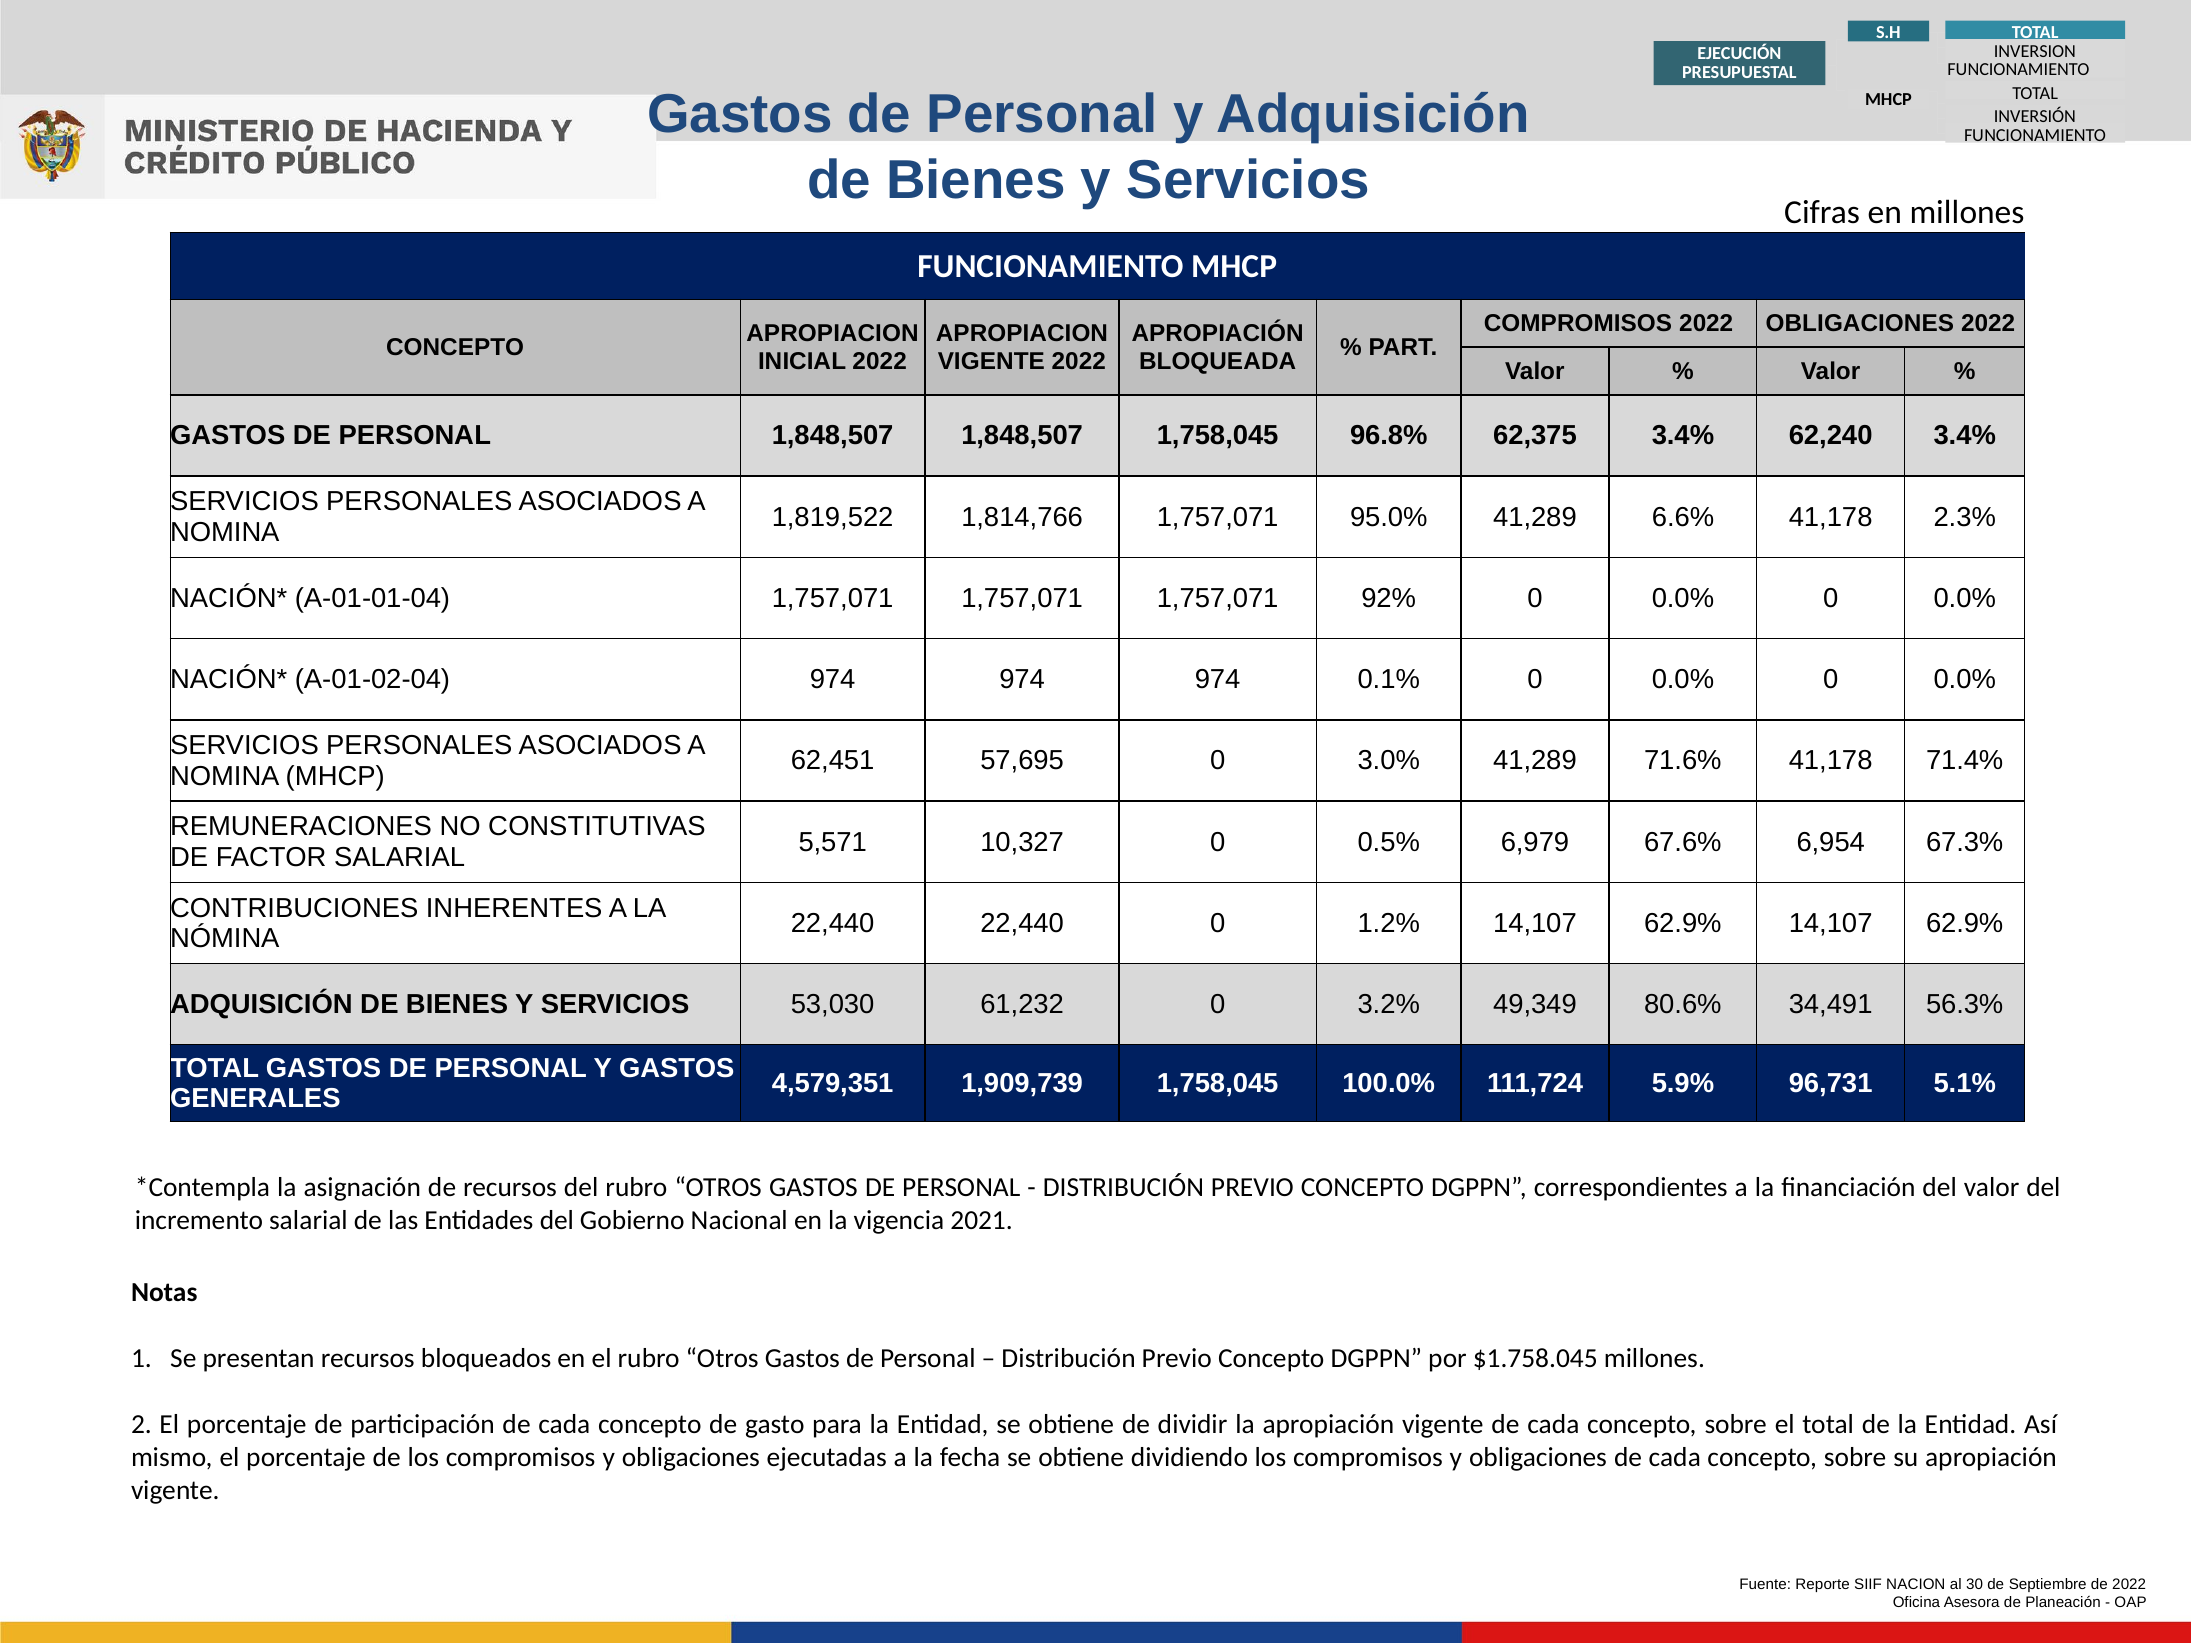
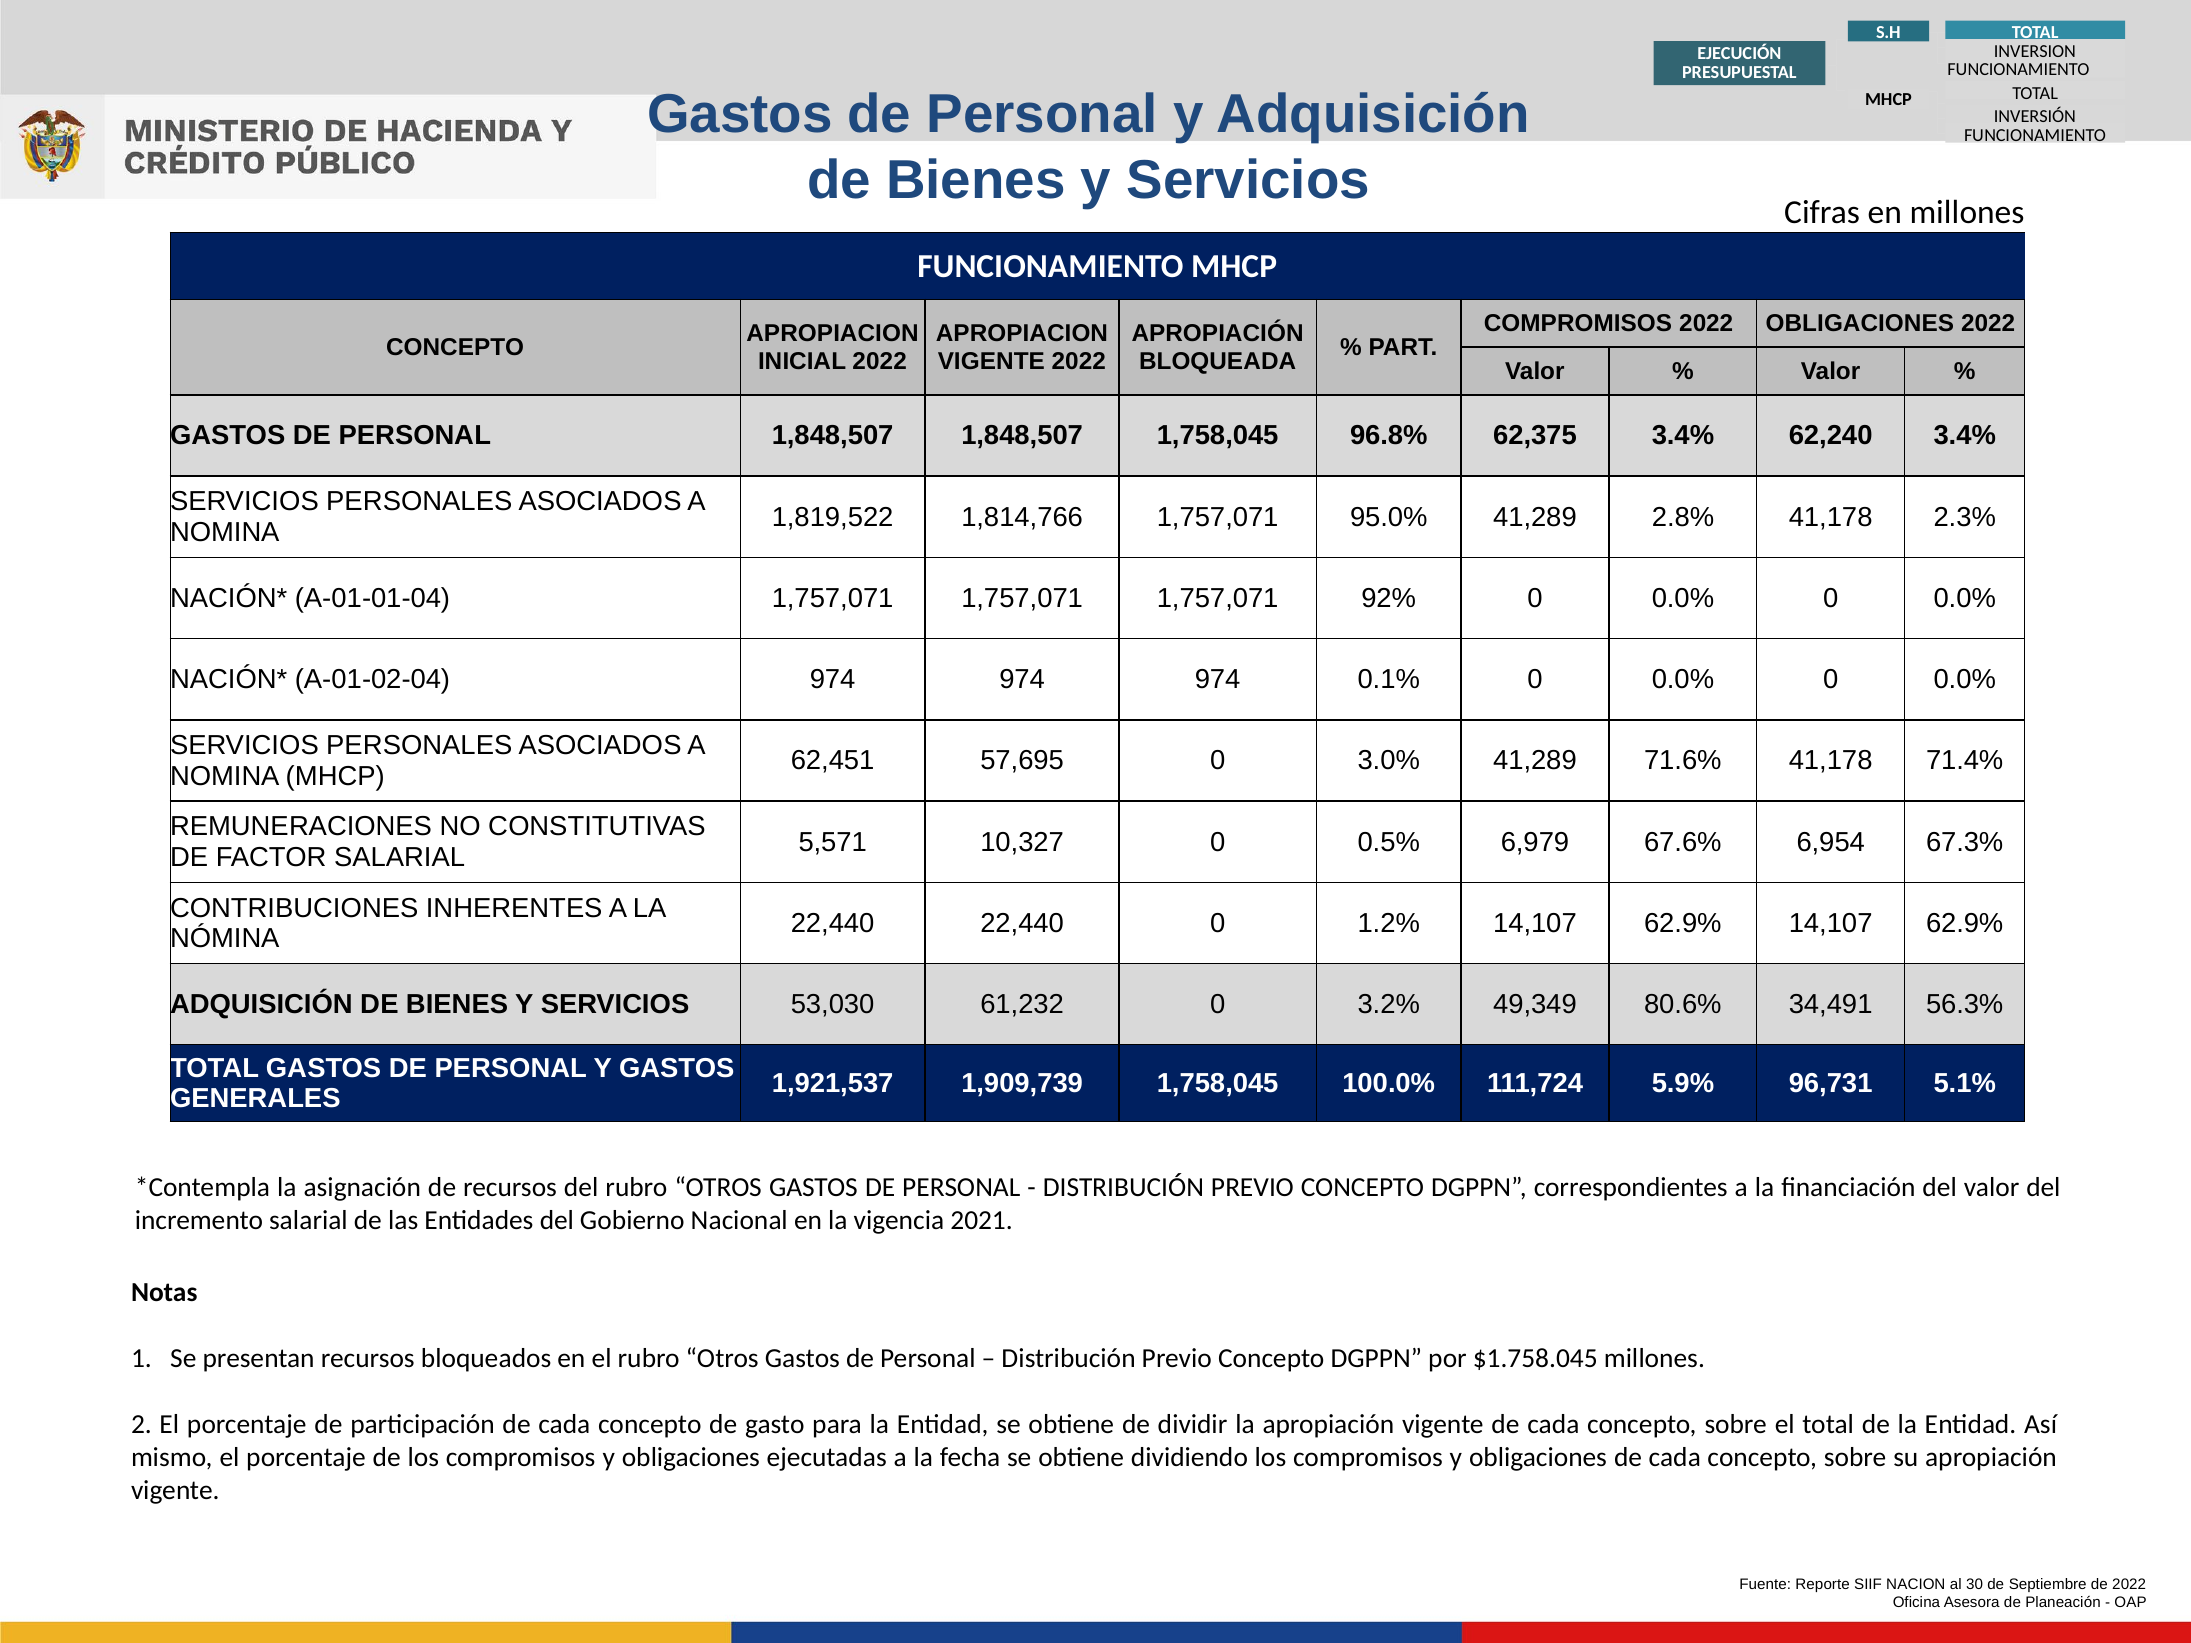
6.6%: 6.6% -> 2.8%
4,579,351: 4,579,351 -> 1,921,537
